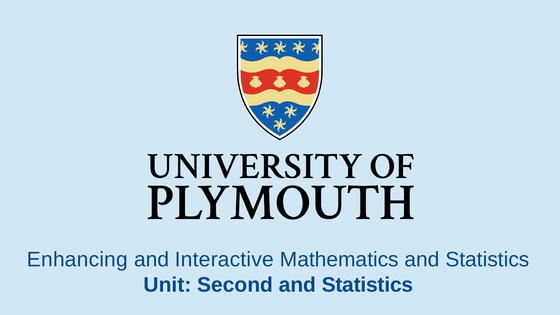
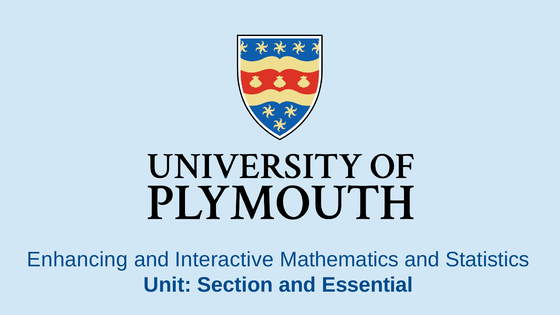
Second: Second -> Section
Statistics at (367, 285): Statistics -> Essential
